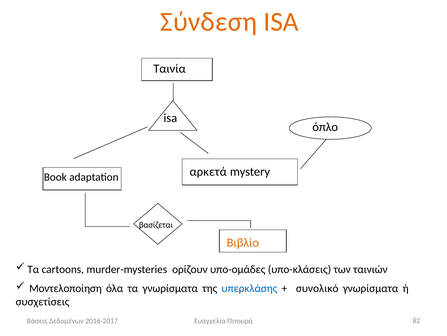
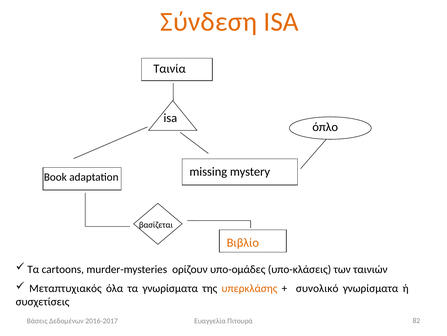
αρκετά: αρκετά -> missing
Μοντελοποίηση: Μοντελοποίηση -> Μεταπτυχιακός
υπερκλάσης colour: blue -> orange
